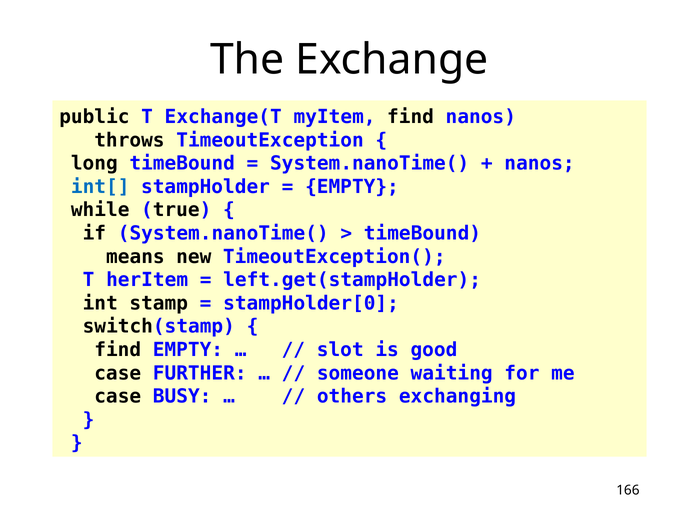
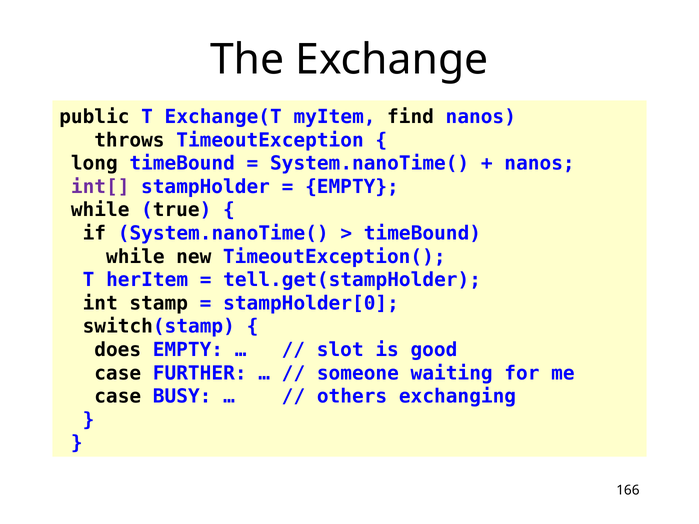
int[ colour: blue -> purple
means at (135, 257): means -> while
left.get(stampHolder: left.get(stampHolder -> tell.get(stampHolder
find at (118, 350): find -> does
